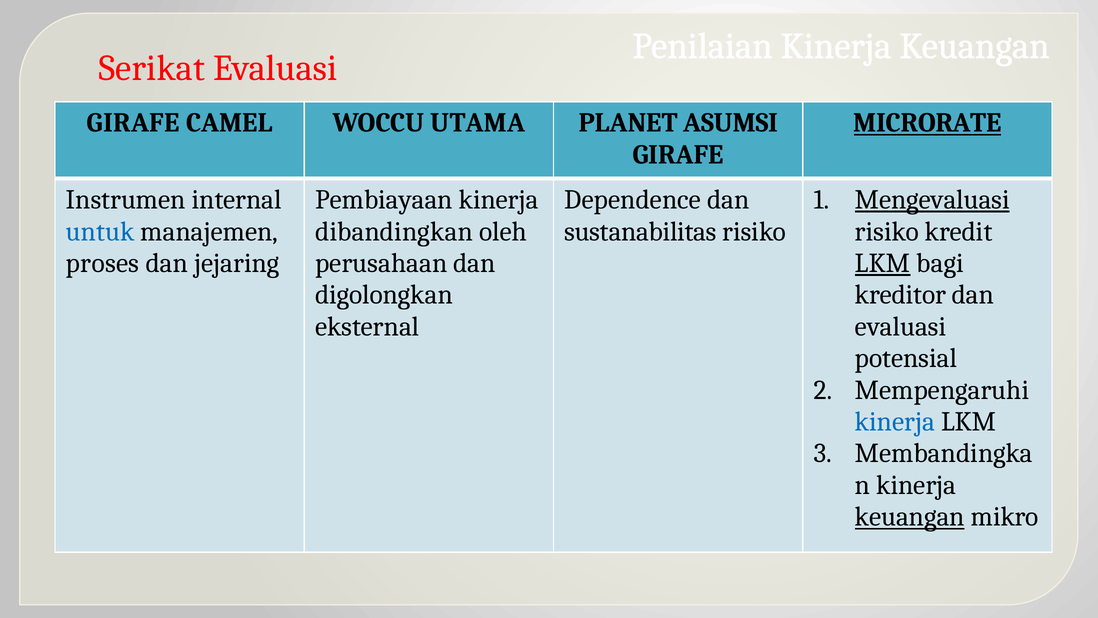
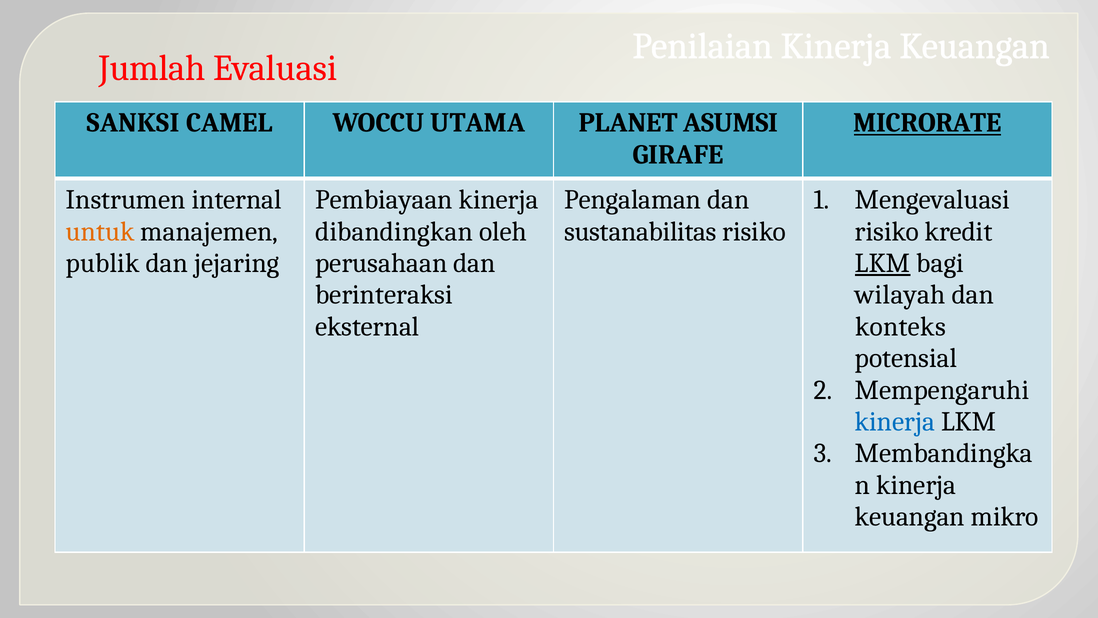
Serikat: Serikat -> Jumlah
GIRAFE at (133, 123): GIRAFE -> SANKSI
Dependence: Dependence -> Pengalaman
Mengevaluasi underline: present -> none
untuk colour: blue -> orange
proses: proses -> publik
digolongkan: digolongkan -> berinteraksi
kreditor: kreditor -> wilayah
evaluasi at (901, 326): evaluasi -> konteks
keuangan at (910, 517) underline: present -> none
